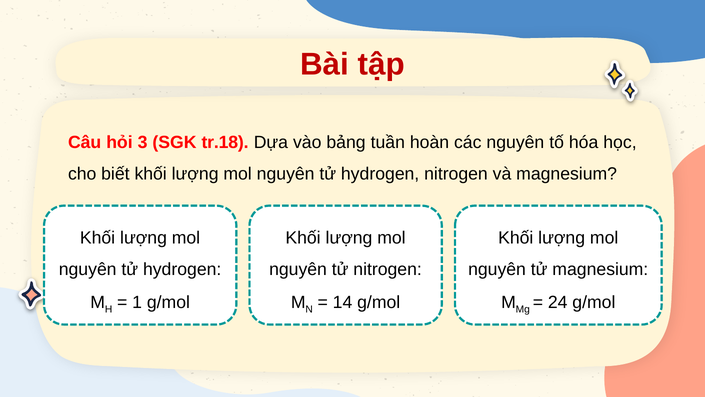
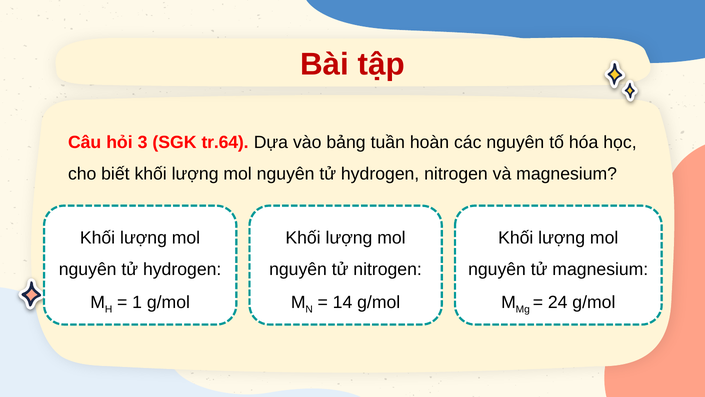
tr.18: tr.18 -> tr.64
